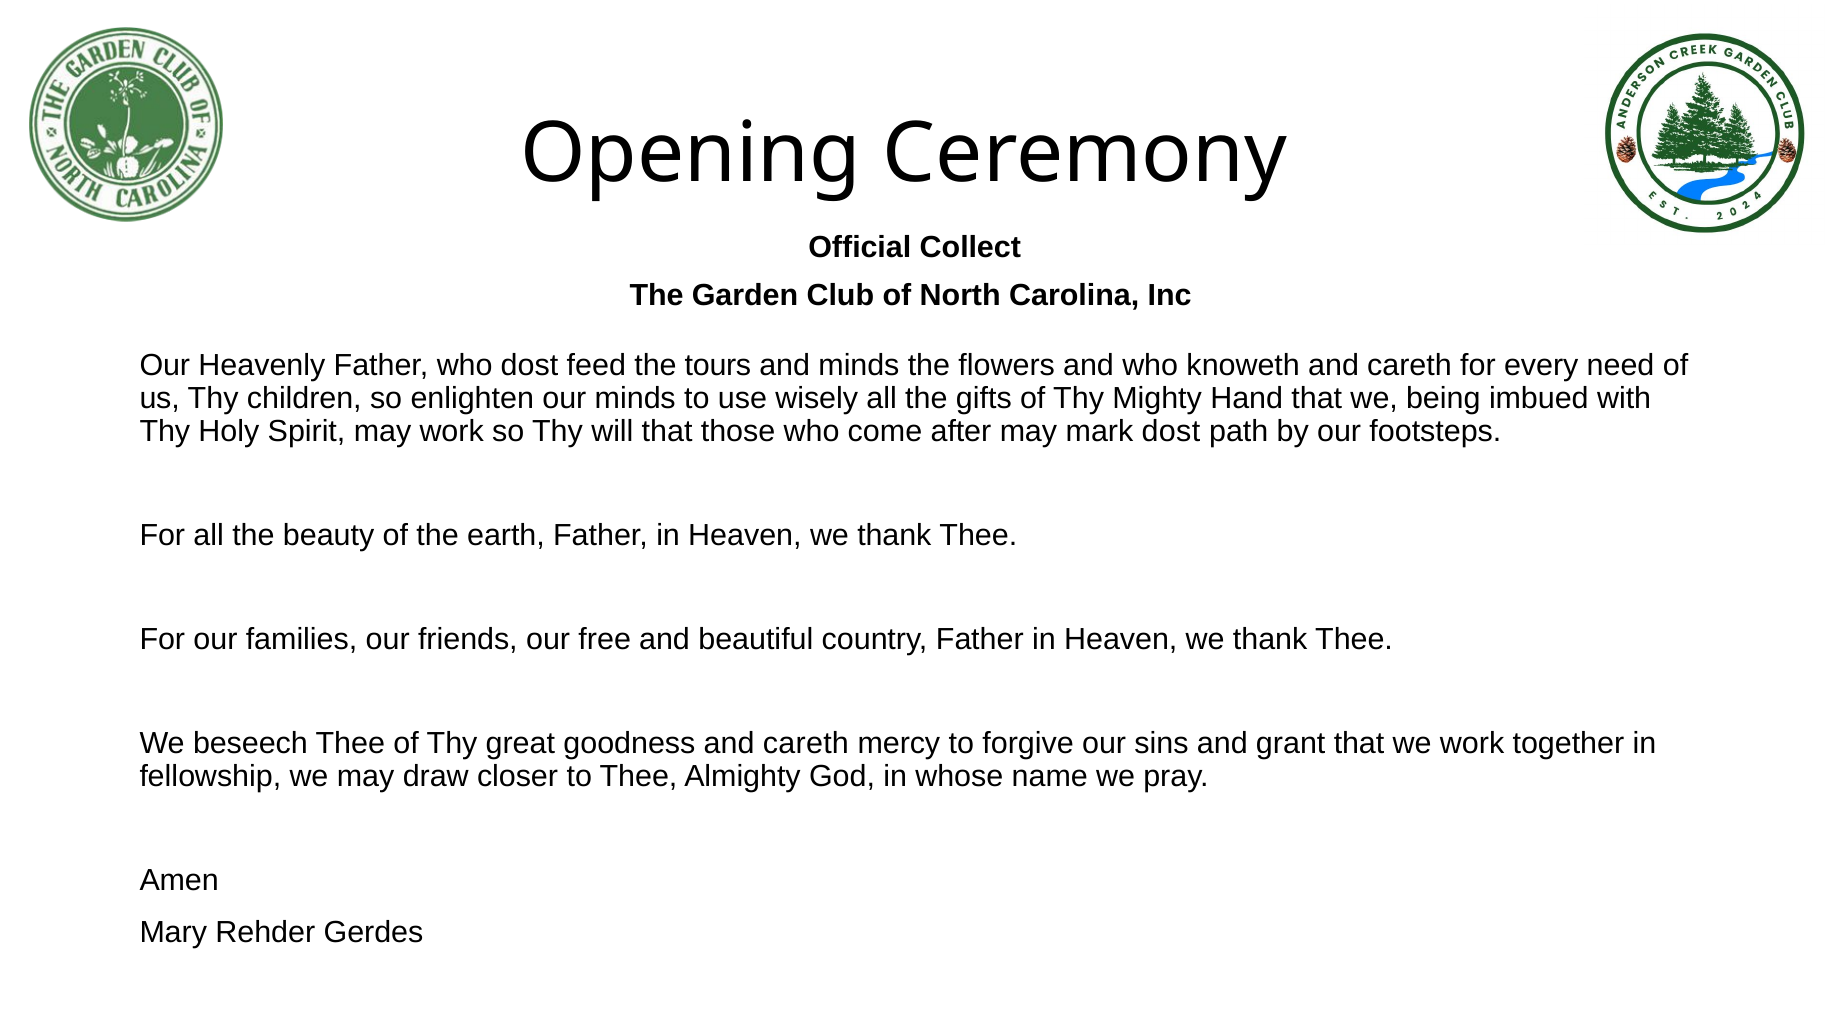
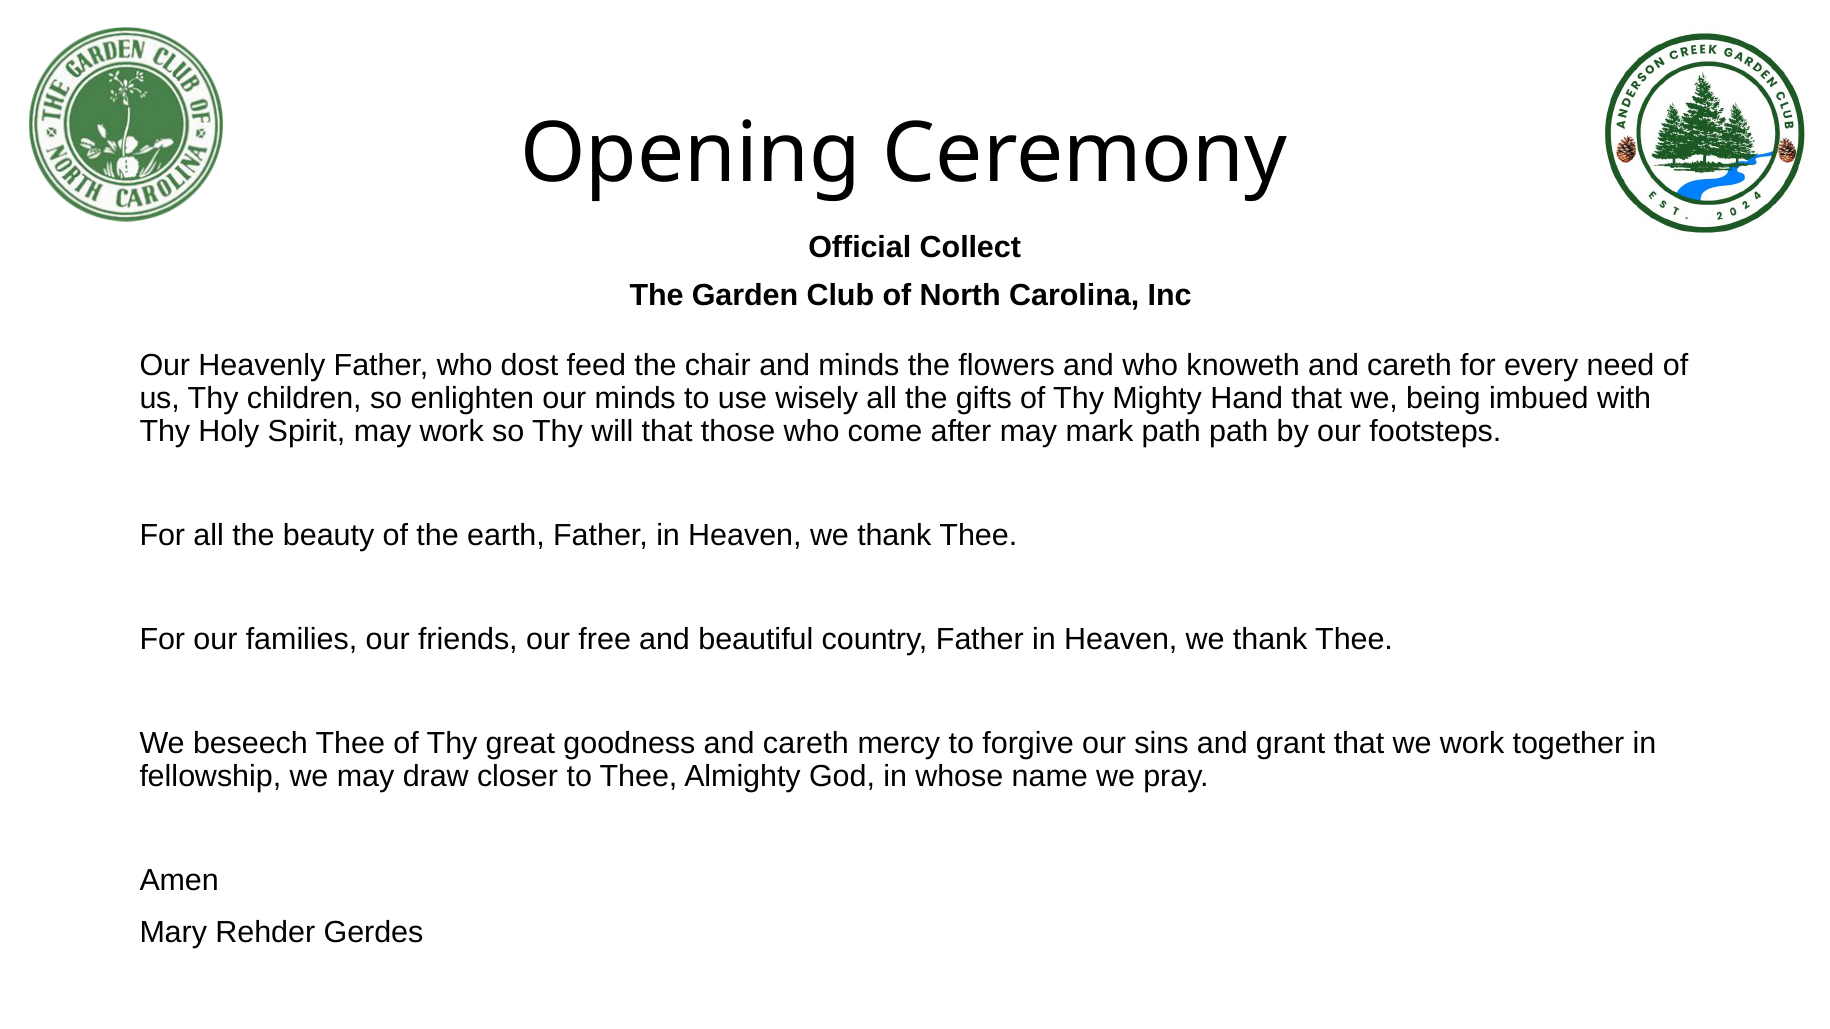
tours: tours -> chair
mark dost: dost -> path
